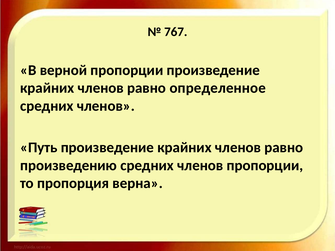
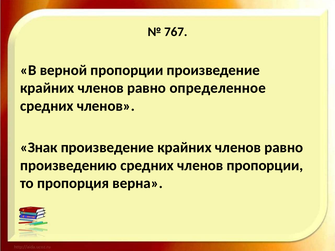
Путь: Путь -> Знак
